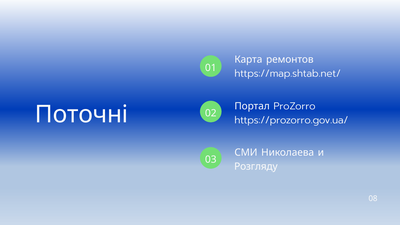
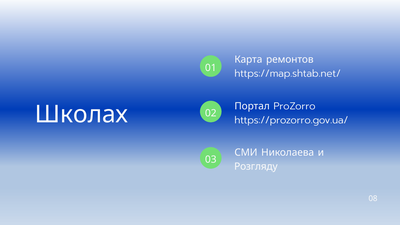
Поточні: Поточні -> Школах
